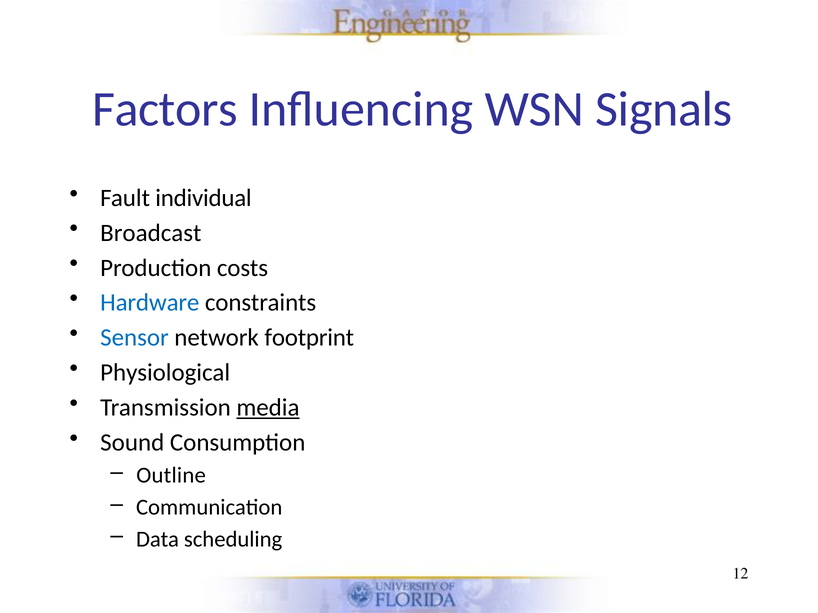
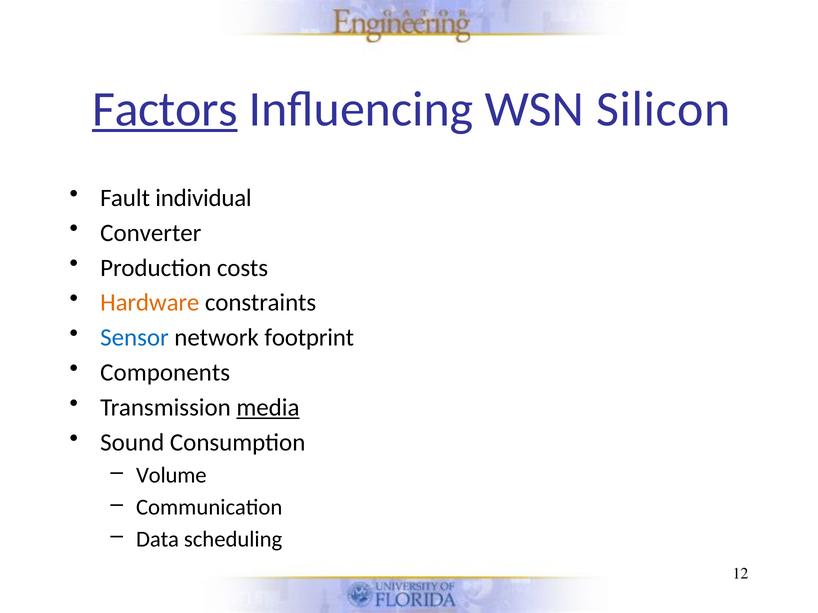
Factors underline: none -> present
Signals: Signals -> Silicon
Broadcast: Broadcast -> Converter
Hardware colour: blue -> orange
Physiological: Physiological -> Components
Outline: Outline -> Volume
